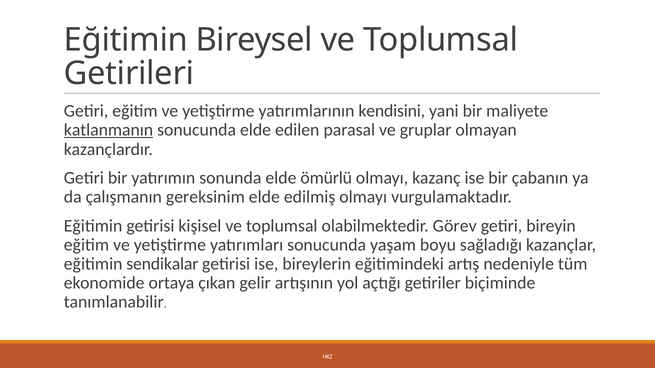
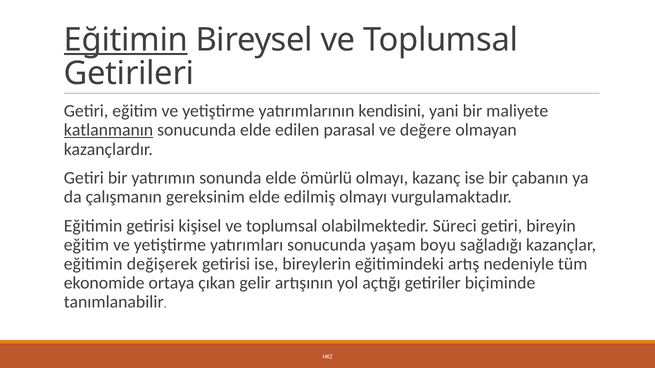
Eğitimin at (126, 40) underline: none -> present
gruplar: gruplar -> değere
Görev: Görev -> Süreci
sendikalar: sendikalar -> değişerek
